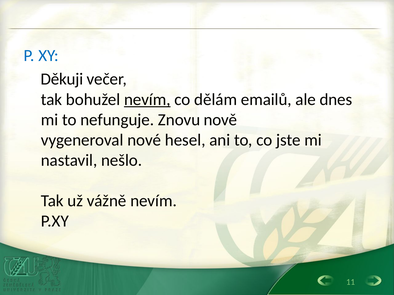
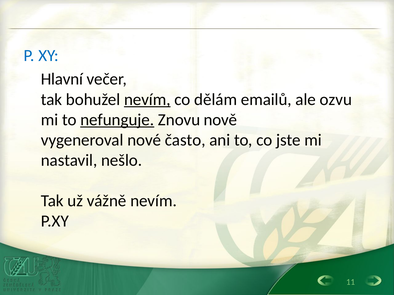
Děkuji: Děkuji -> Hlavní
dnes: dnes -> ozvu
nefunguje underline: none -> present
hesel: hesel -> často
